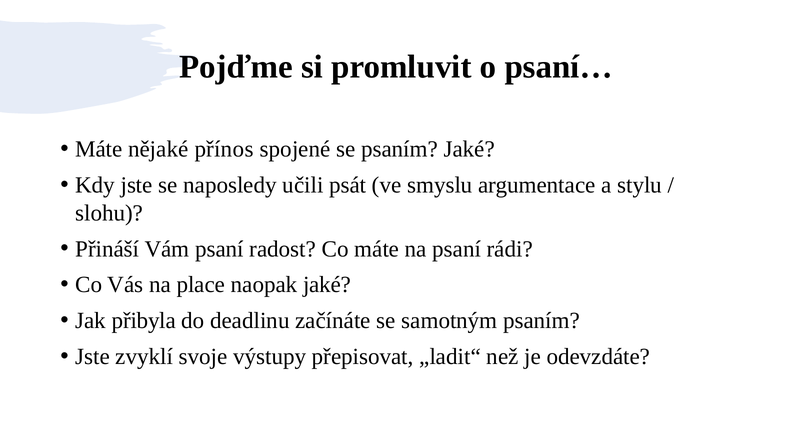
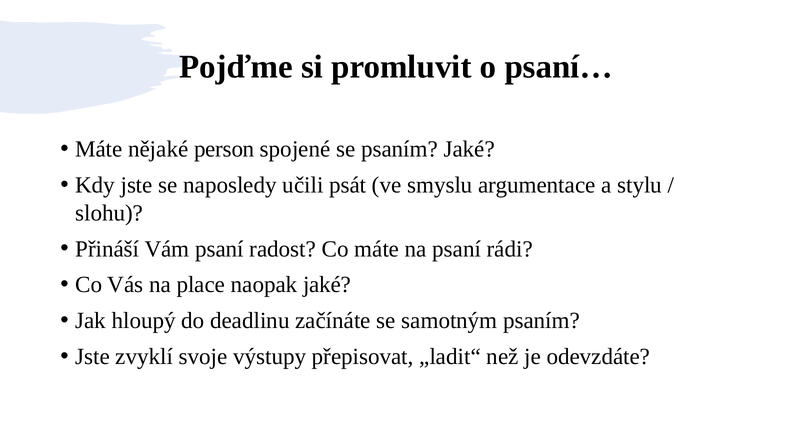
přínos: přínos -> person
přibyla: přibyla -> hloupý
